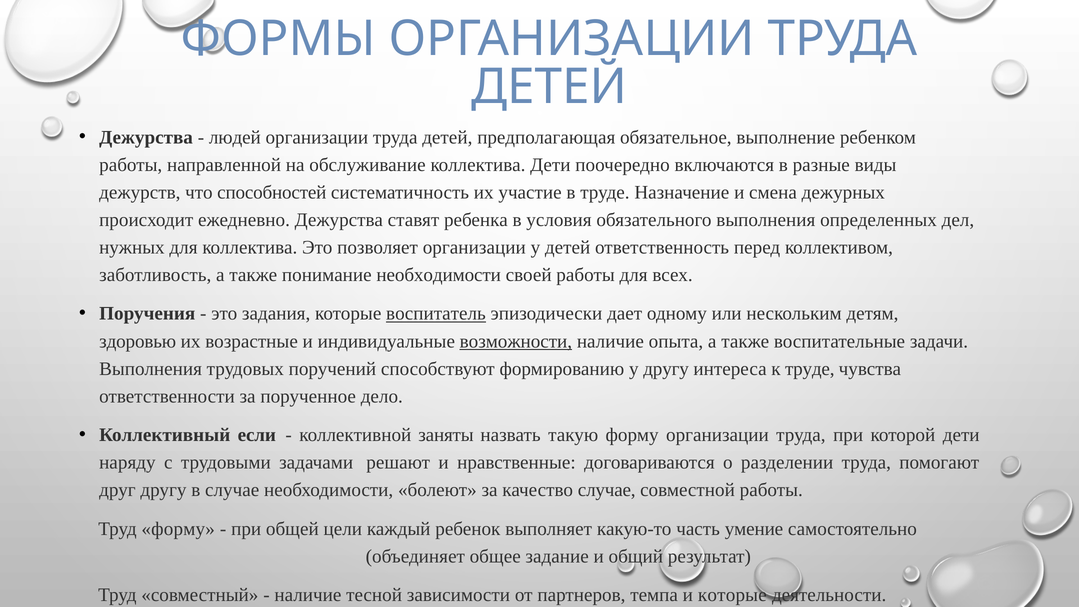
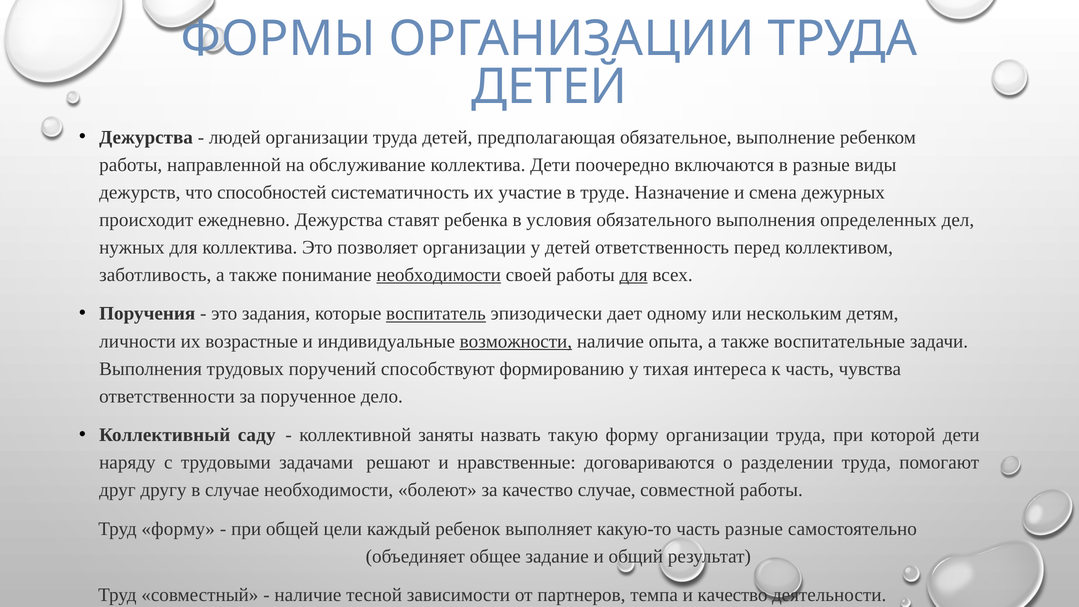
необходимости at (439, 275) underline: none -> present
для at (634, 275) underline: none -> present
здоровью: здоровью -> личности
у другу: другу -> тихая
к труде: труде -> часть
если: если -> саду
часть умение: умение -> разные
и которые: которые -> качество
